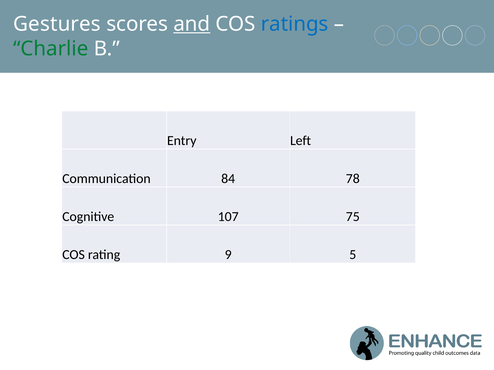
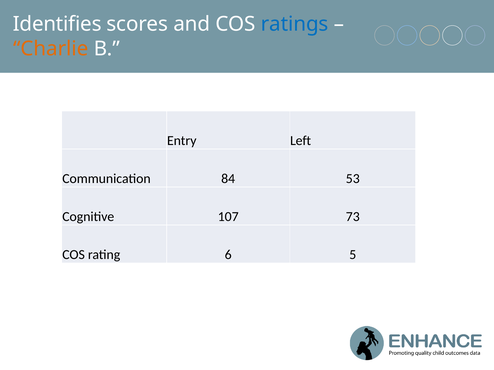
Gestures: Gestures -> Identifies
and underline: present -> none
Charlie colour: green -> orange
78: 78 -> 53
75: 75 -> 73
9: 9 -> 6
